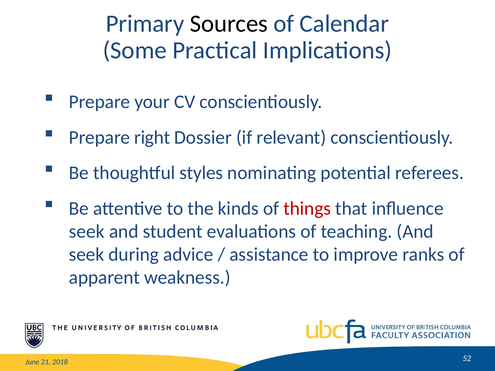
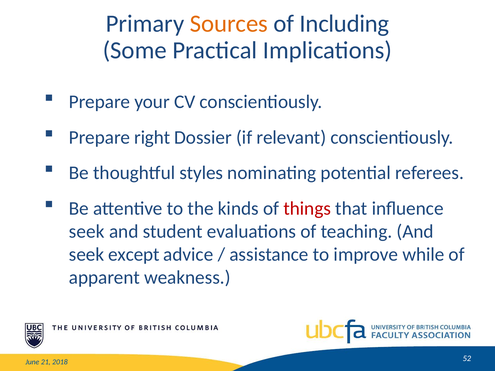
Sources colour: black -> orange
Calendar: Calendar -> Including
during: during -> except
ranks: ranks -> while
